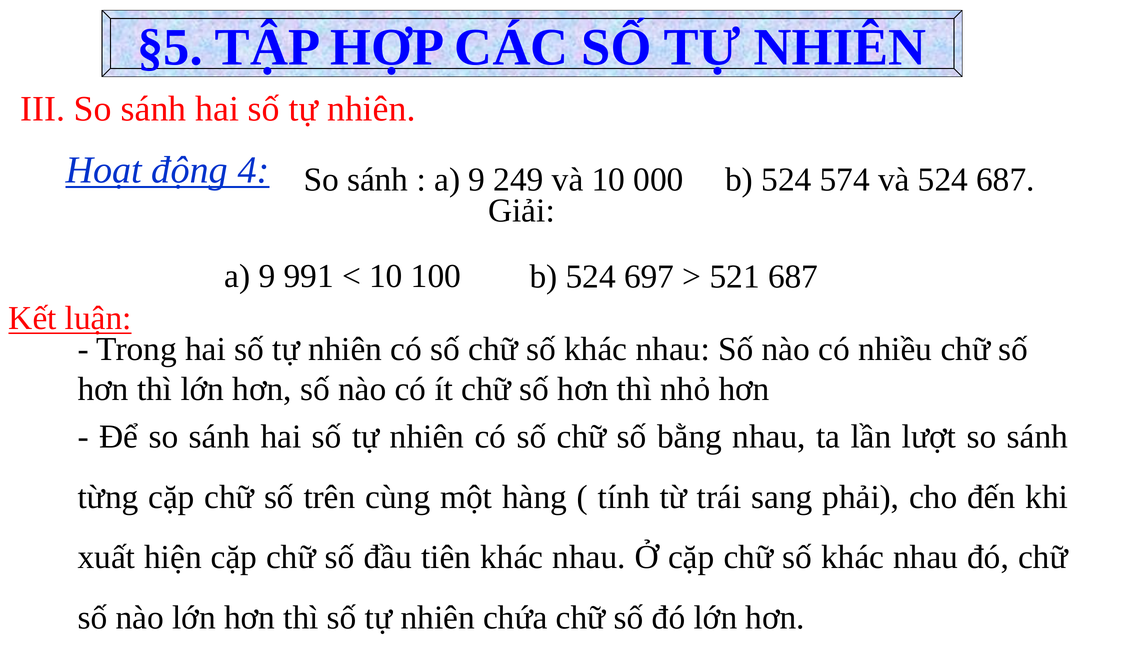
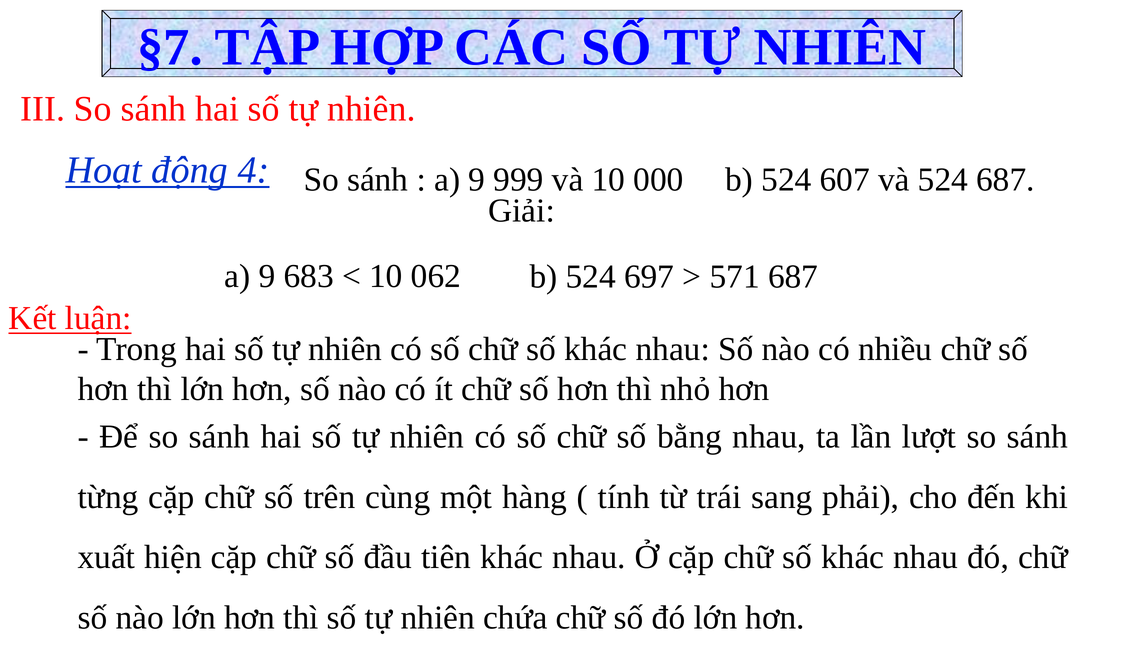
§5: §5 -> §7
249: 249 -> 999
574: 574 -> 607
991: 991 -> 683
100: 100 -> 062
521: 521 -> 571
